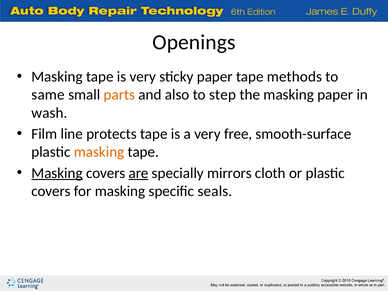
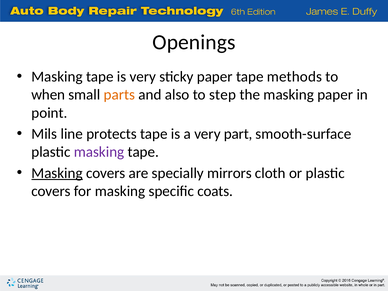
same: same -> when
wash: wash -> point
Film: Film -> Mils
free: free -> part
masking at (99, 152) colour: orange -> purple
are underline: present -> none
seals: seals -> coats
